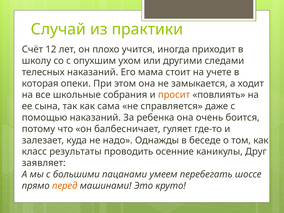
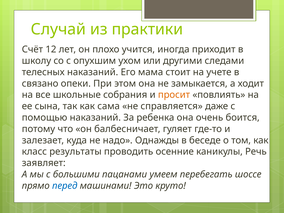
которая: которая -> связано
Друг: Друг -> Речь
перед colour: orange -> blue
